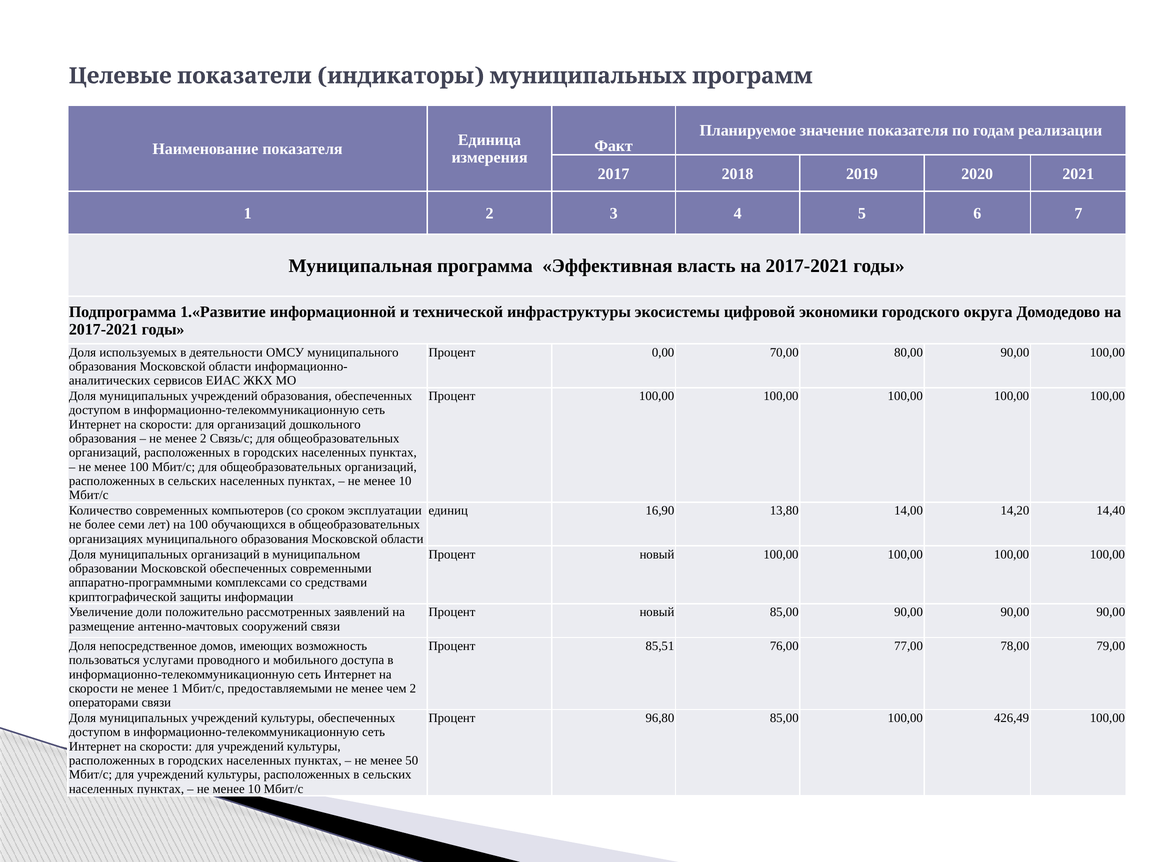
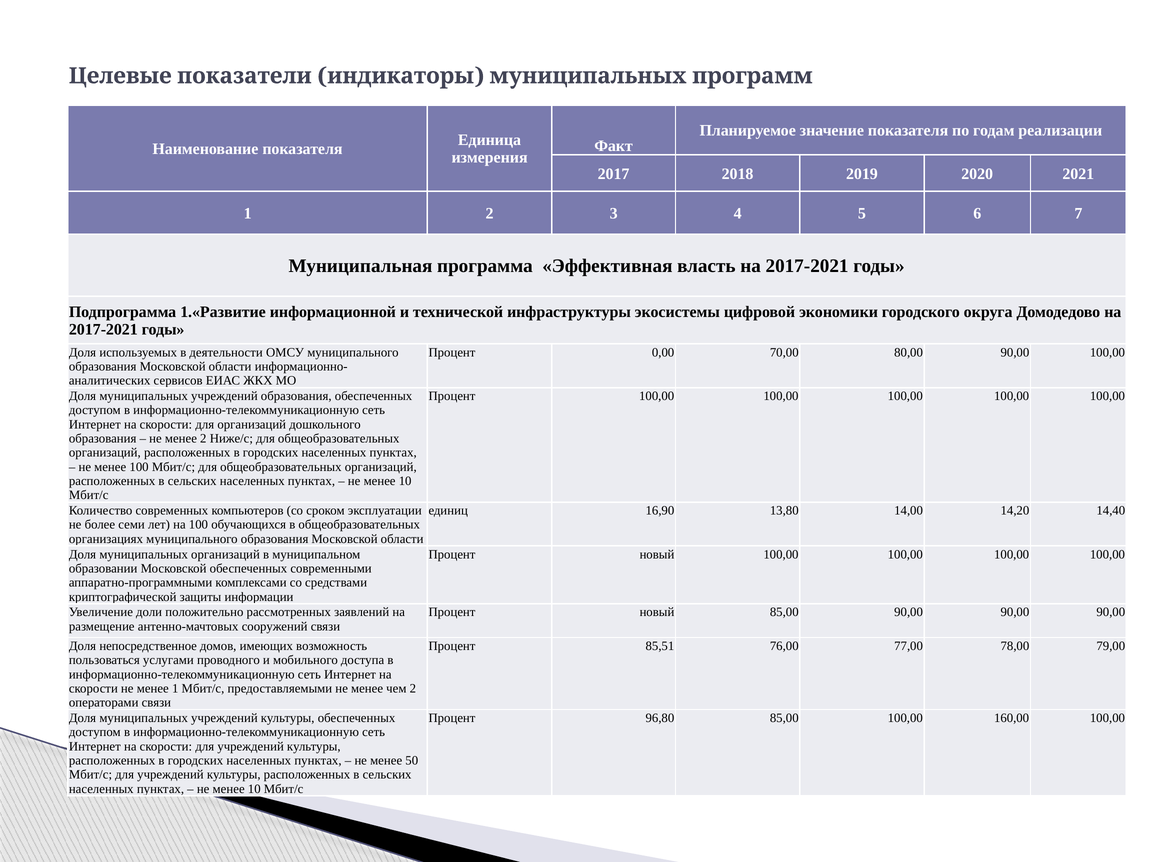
Связь/с: Связь/с -> Ниже/с
426,49: 426,49 -> 160,00
